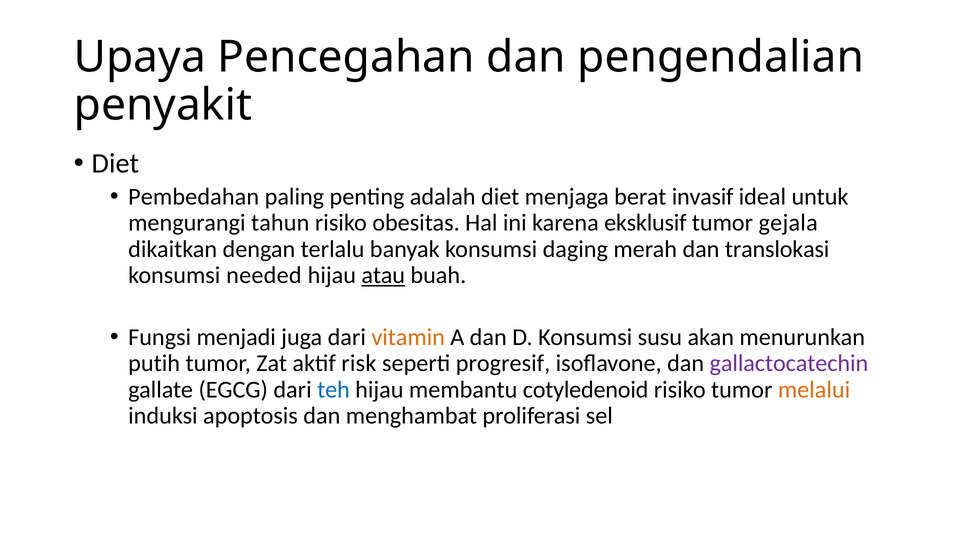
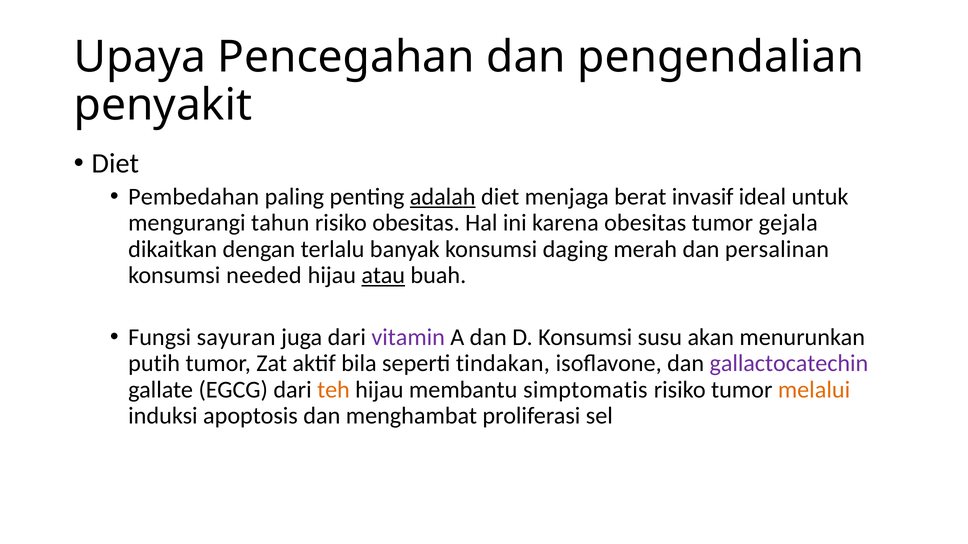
adalah underline: none -> present
karena eksklusif: eksklusif -> obesitas
translokasi: translokasi -> persalinan
menjadi: menjadi -> sayuran
vitamin colour: orange -> purple
risk: risk -> bila
progresif: progresif -> tindakan
teh colour: blue -> orange
cotyledenoid: cotyledenoid -> simptomatis
